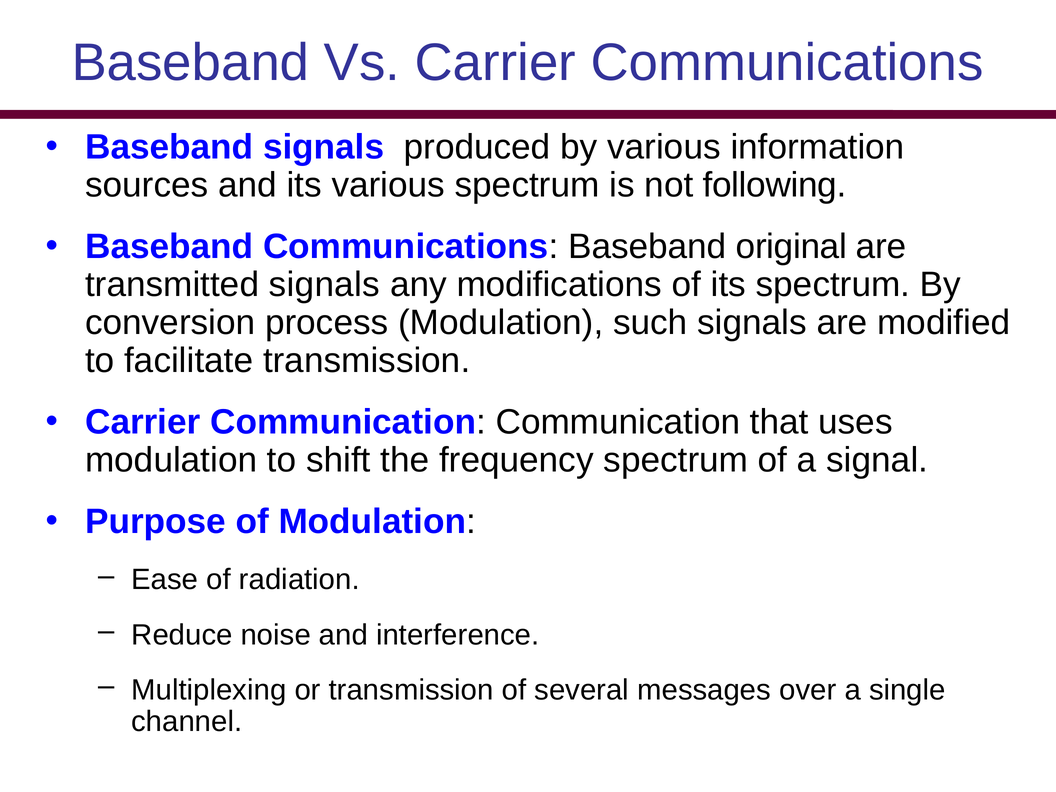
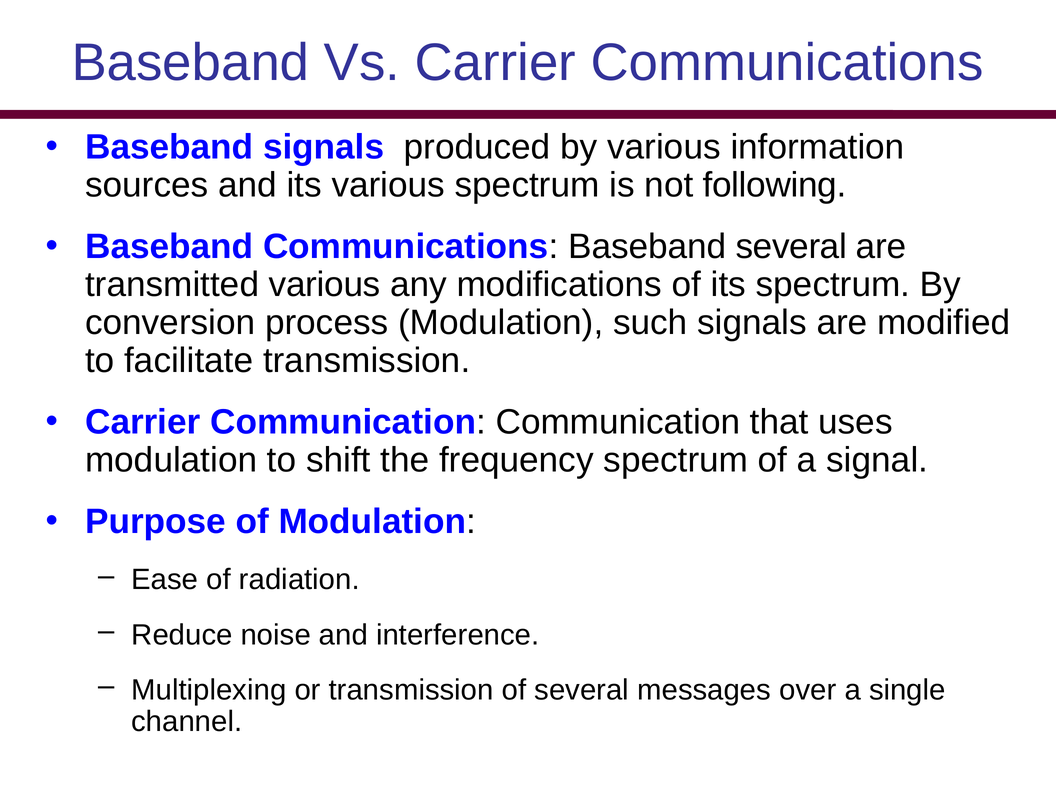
Baseband original: original -> several
transmitted signals: signals -> various
